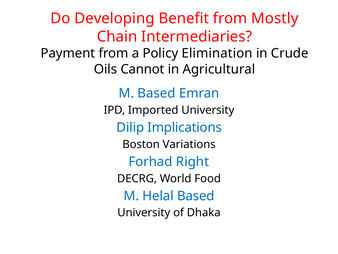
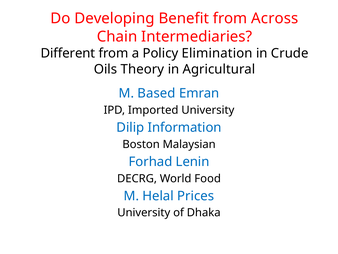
Mostly: Mostly -> Across
Payment: Payment -> Different
Cannot: Cannot -> Theory
Implications: Implications -> Information
Variations: Variations -> Malaysian
Right: Right -> Lenin
Helal Based: Based -> Prices
